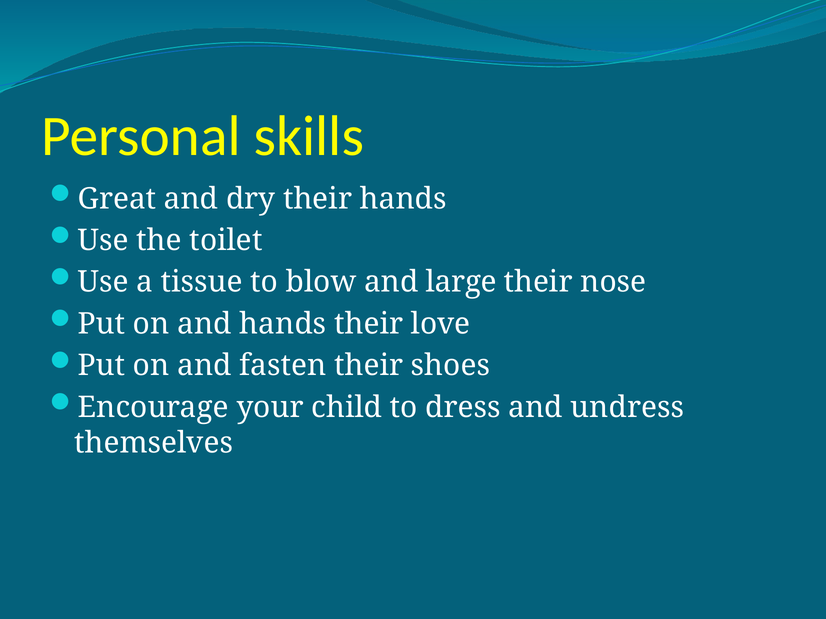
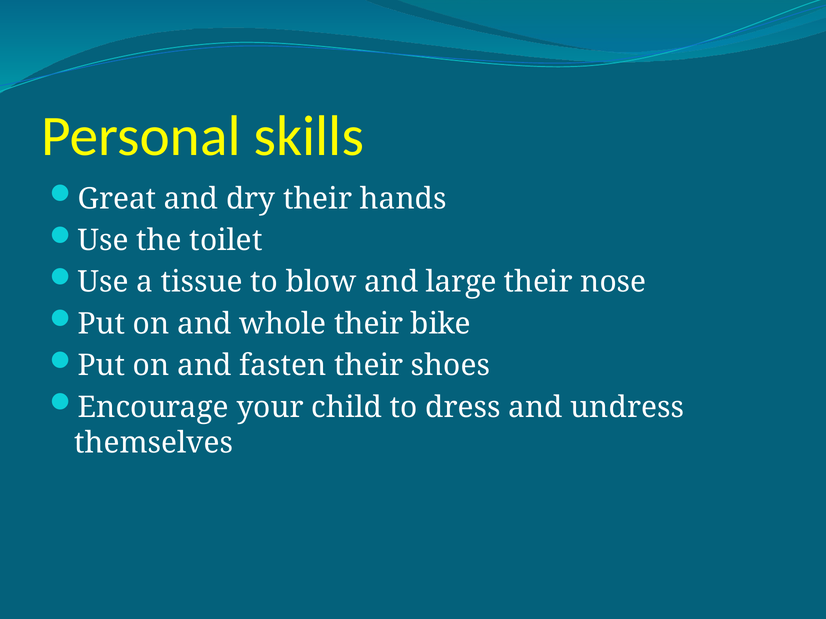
and hands: hands -> whole
love: love -> bike
